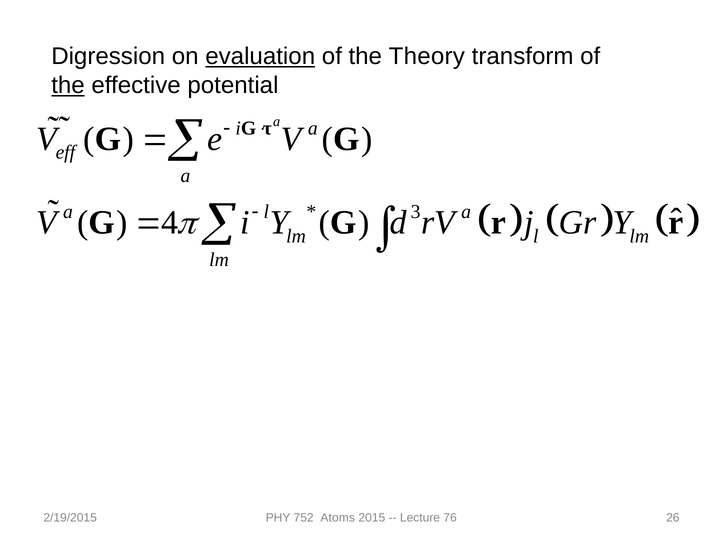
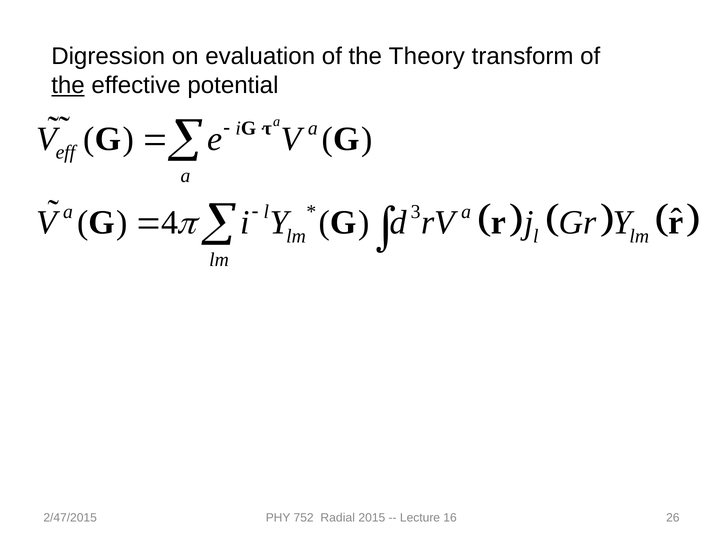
evaluation underline: present -> none
2/19/2015: 2/19/2015 -> 2/47/2015
Atoms: Atoms -> Radial
76: 76 -> 16
